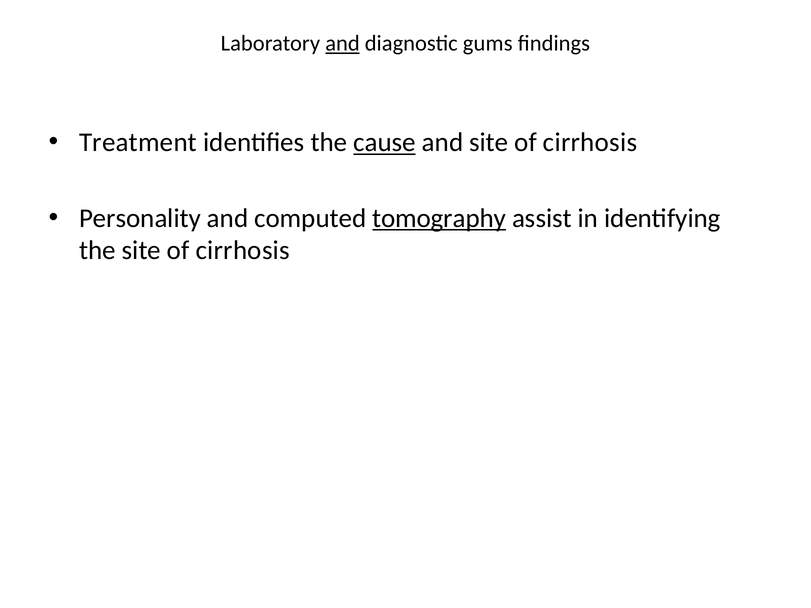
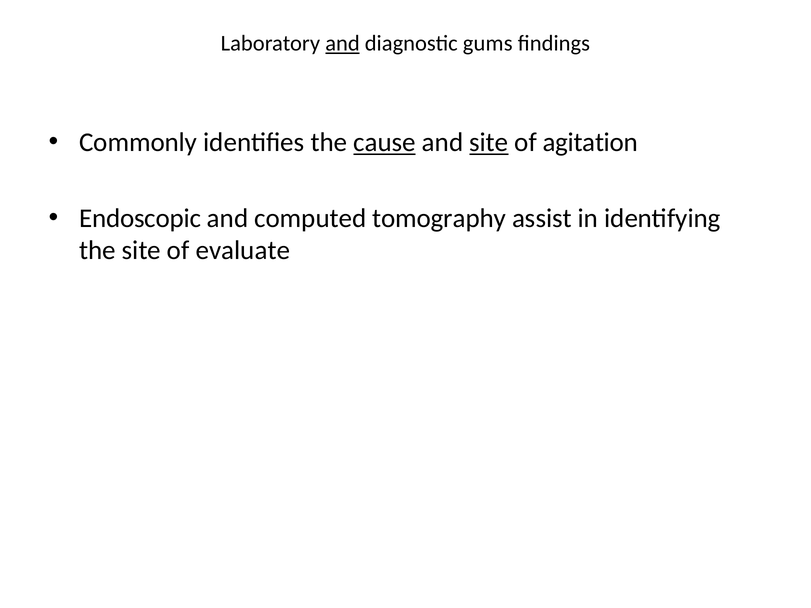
Treatment: Treatment -> Commonly
site at (489, 143) underline: none -> present
cirrhosis at (590, 143): cirrhosis -> agitation
Personality: Personality -> Endoscopic
tomography underline: present -> none
the site of cirrhosis: cirrhosis -> evaluate
